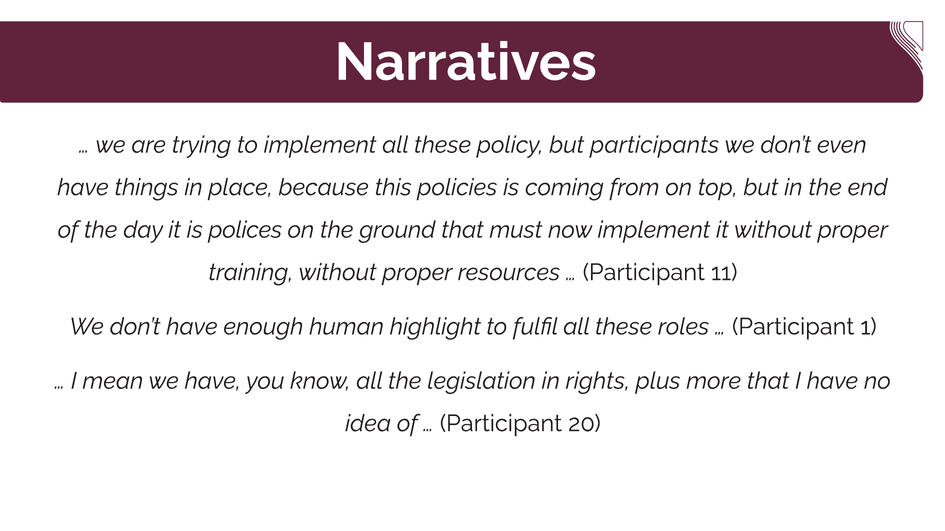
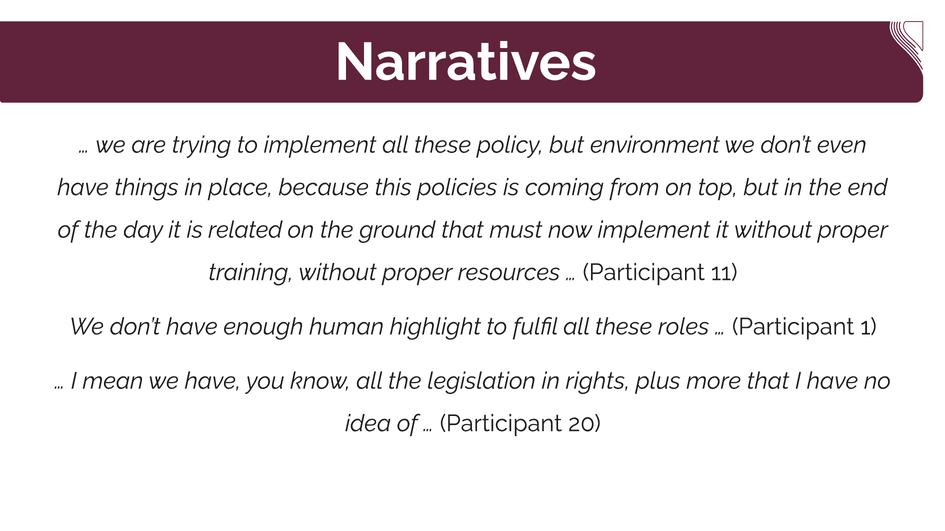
participants: participants -> environment
polices: polices -> related
